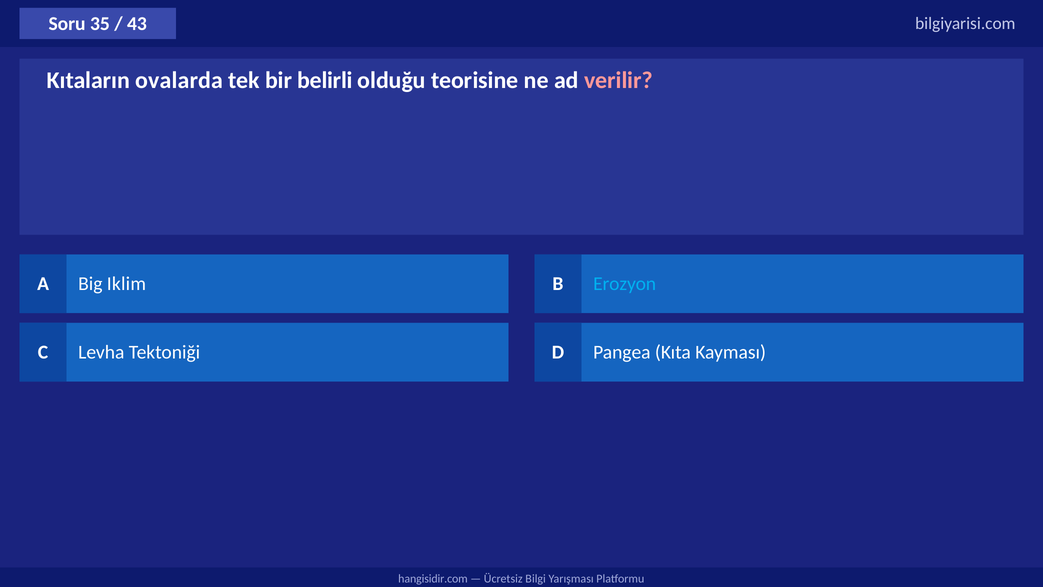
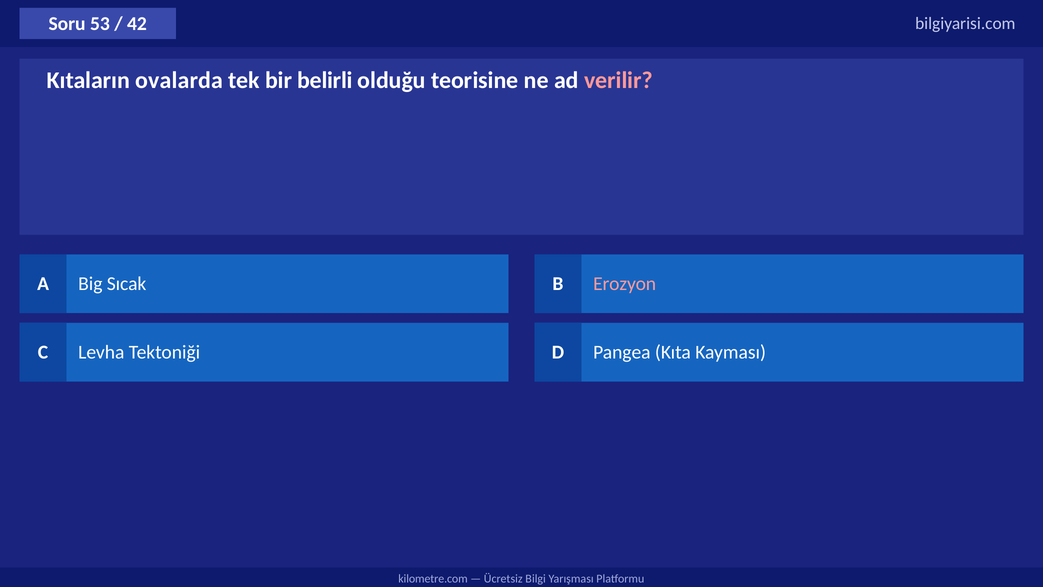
35: 35 -> 53
43: 43 -> 42
Iklim: Iklim -> Sıcak
Erozyon colour: light blue -> pink
hangisidir.com: hangisidir.com -> kilometre.com
